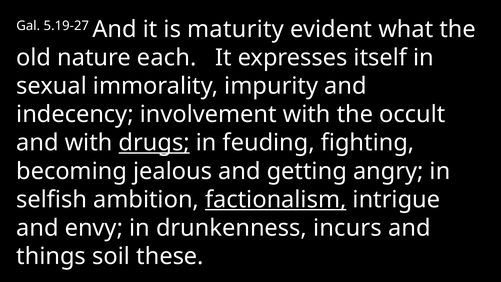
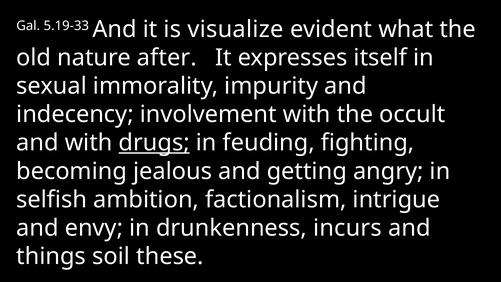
5.19-27: 5.19-27 -> 5.19-33
maturity: maturity -> visualize
each: each -> after
factionalism underline: present -> none
